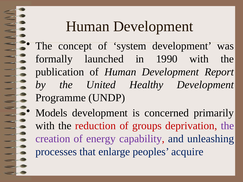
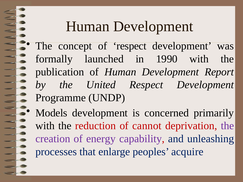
of system: system -> respect
United Healthy: Healthy -> Respect
groups: groups -> cannot
